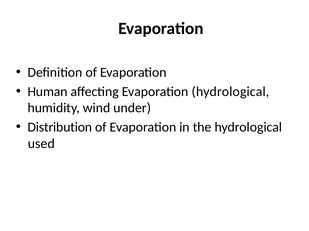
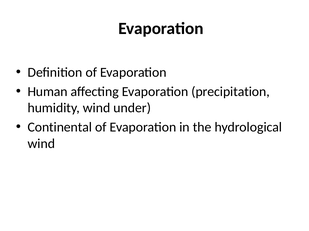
Evaporation hydrological: hydrological -> precipitation
Distribution: Distribution -> Continental
used at (41, 144): used -> wind
